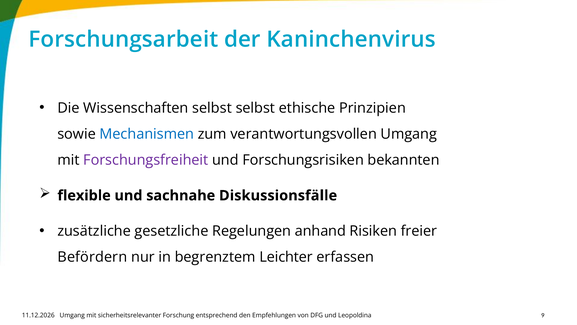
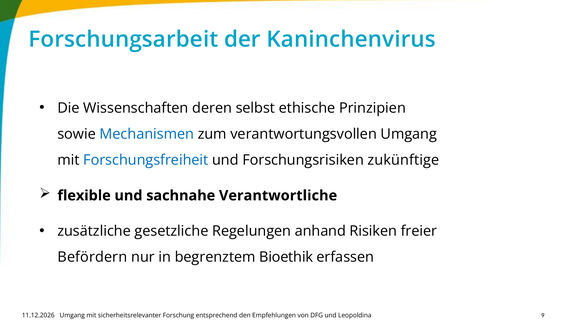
Wissenschaften selbst: selbst -> deren
Forschungsfreiheit colour: purple -> blue
bekannten: bekannten -> zukünftige
Diskussionsfälle: Diskussionsfälle -> Verantwortliche
Leichter: Leichter -> Bioethik
